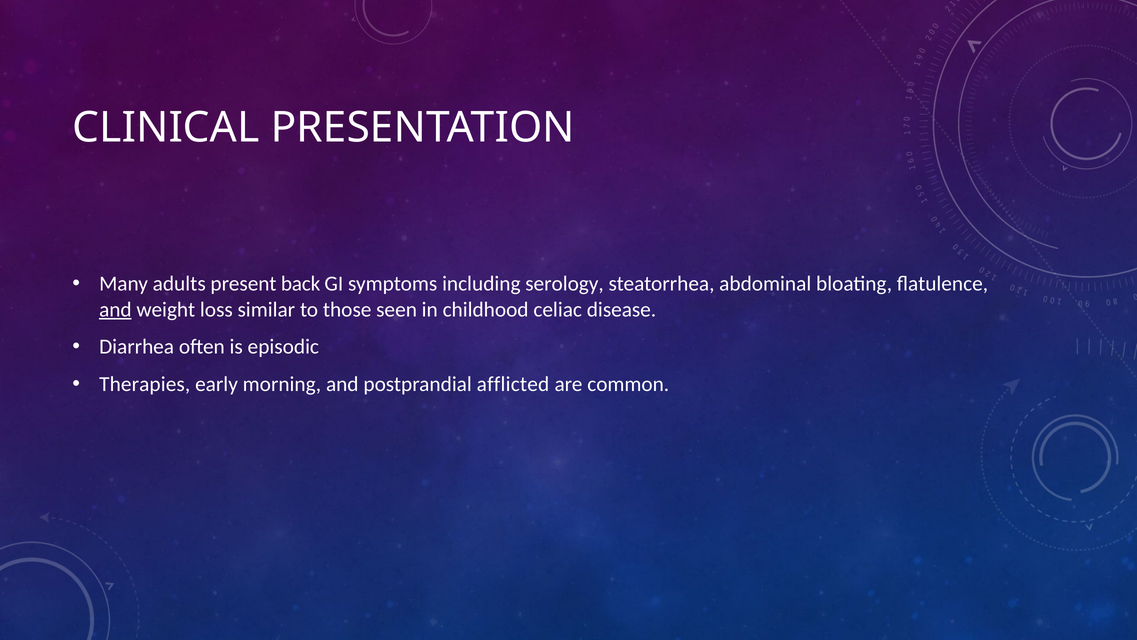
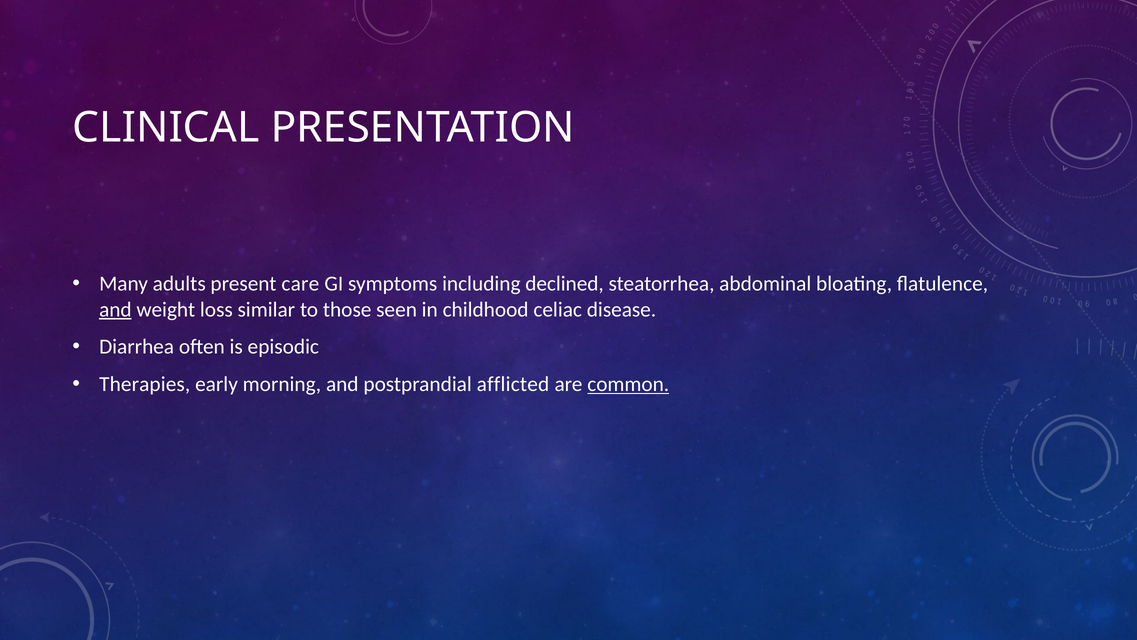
back: back -> care
serology: serology -> declined
common underline: none -> present
